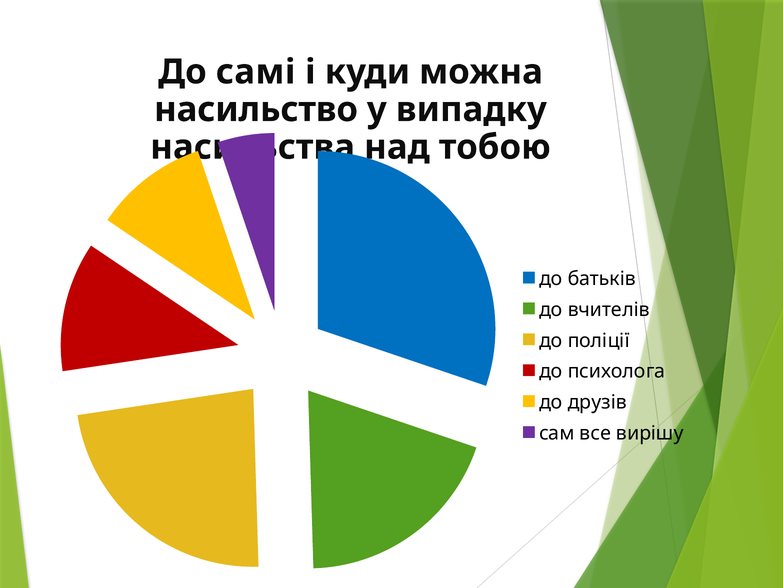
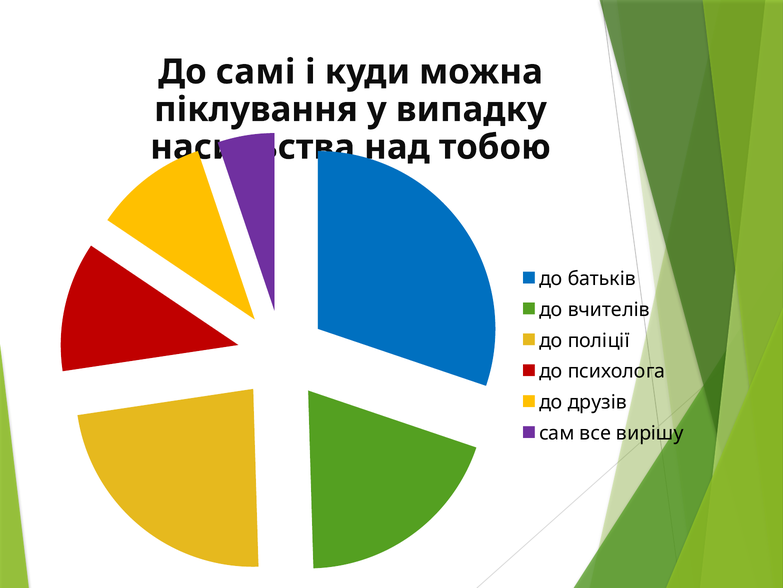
насильство: насильство -> піклування
